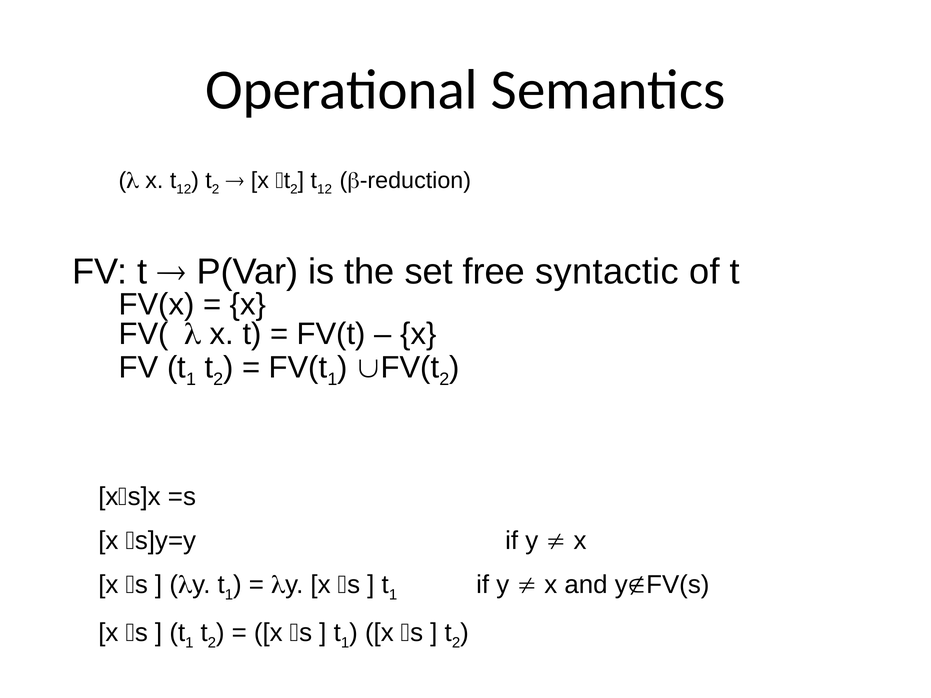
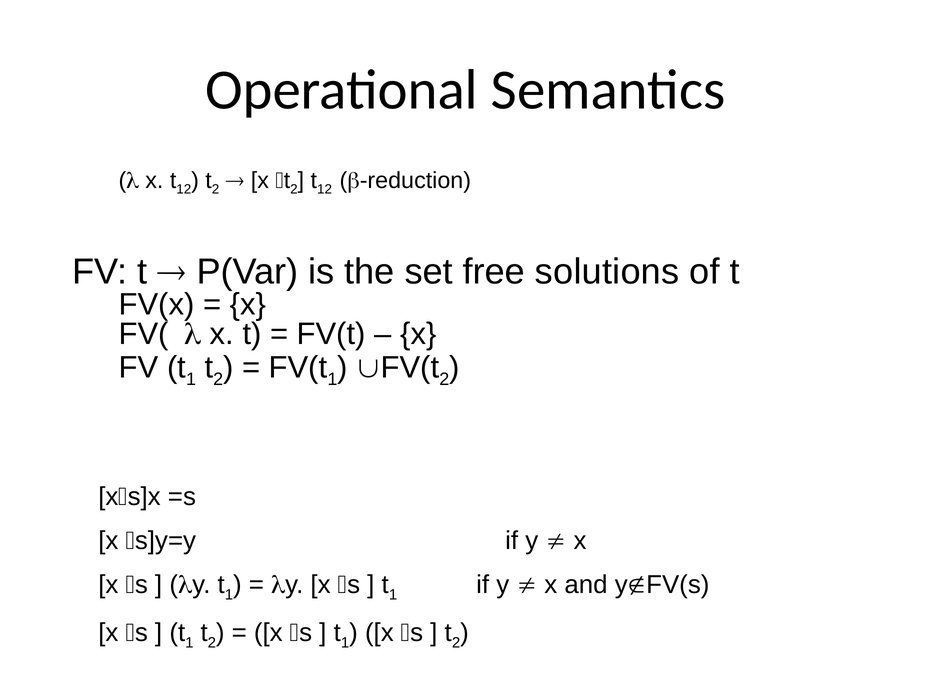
syntactic: syntactic -> solutions
